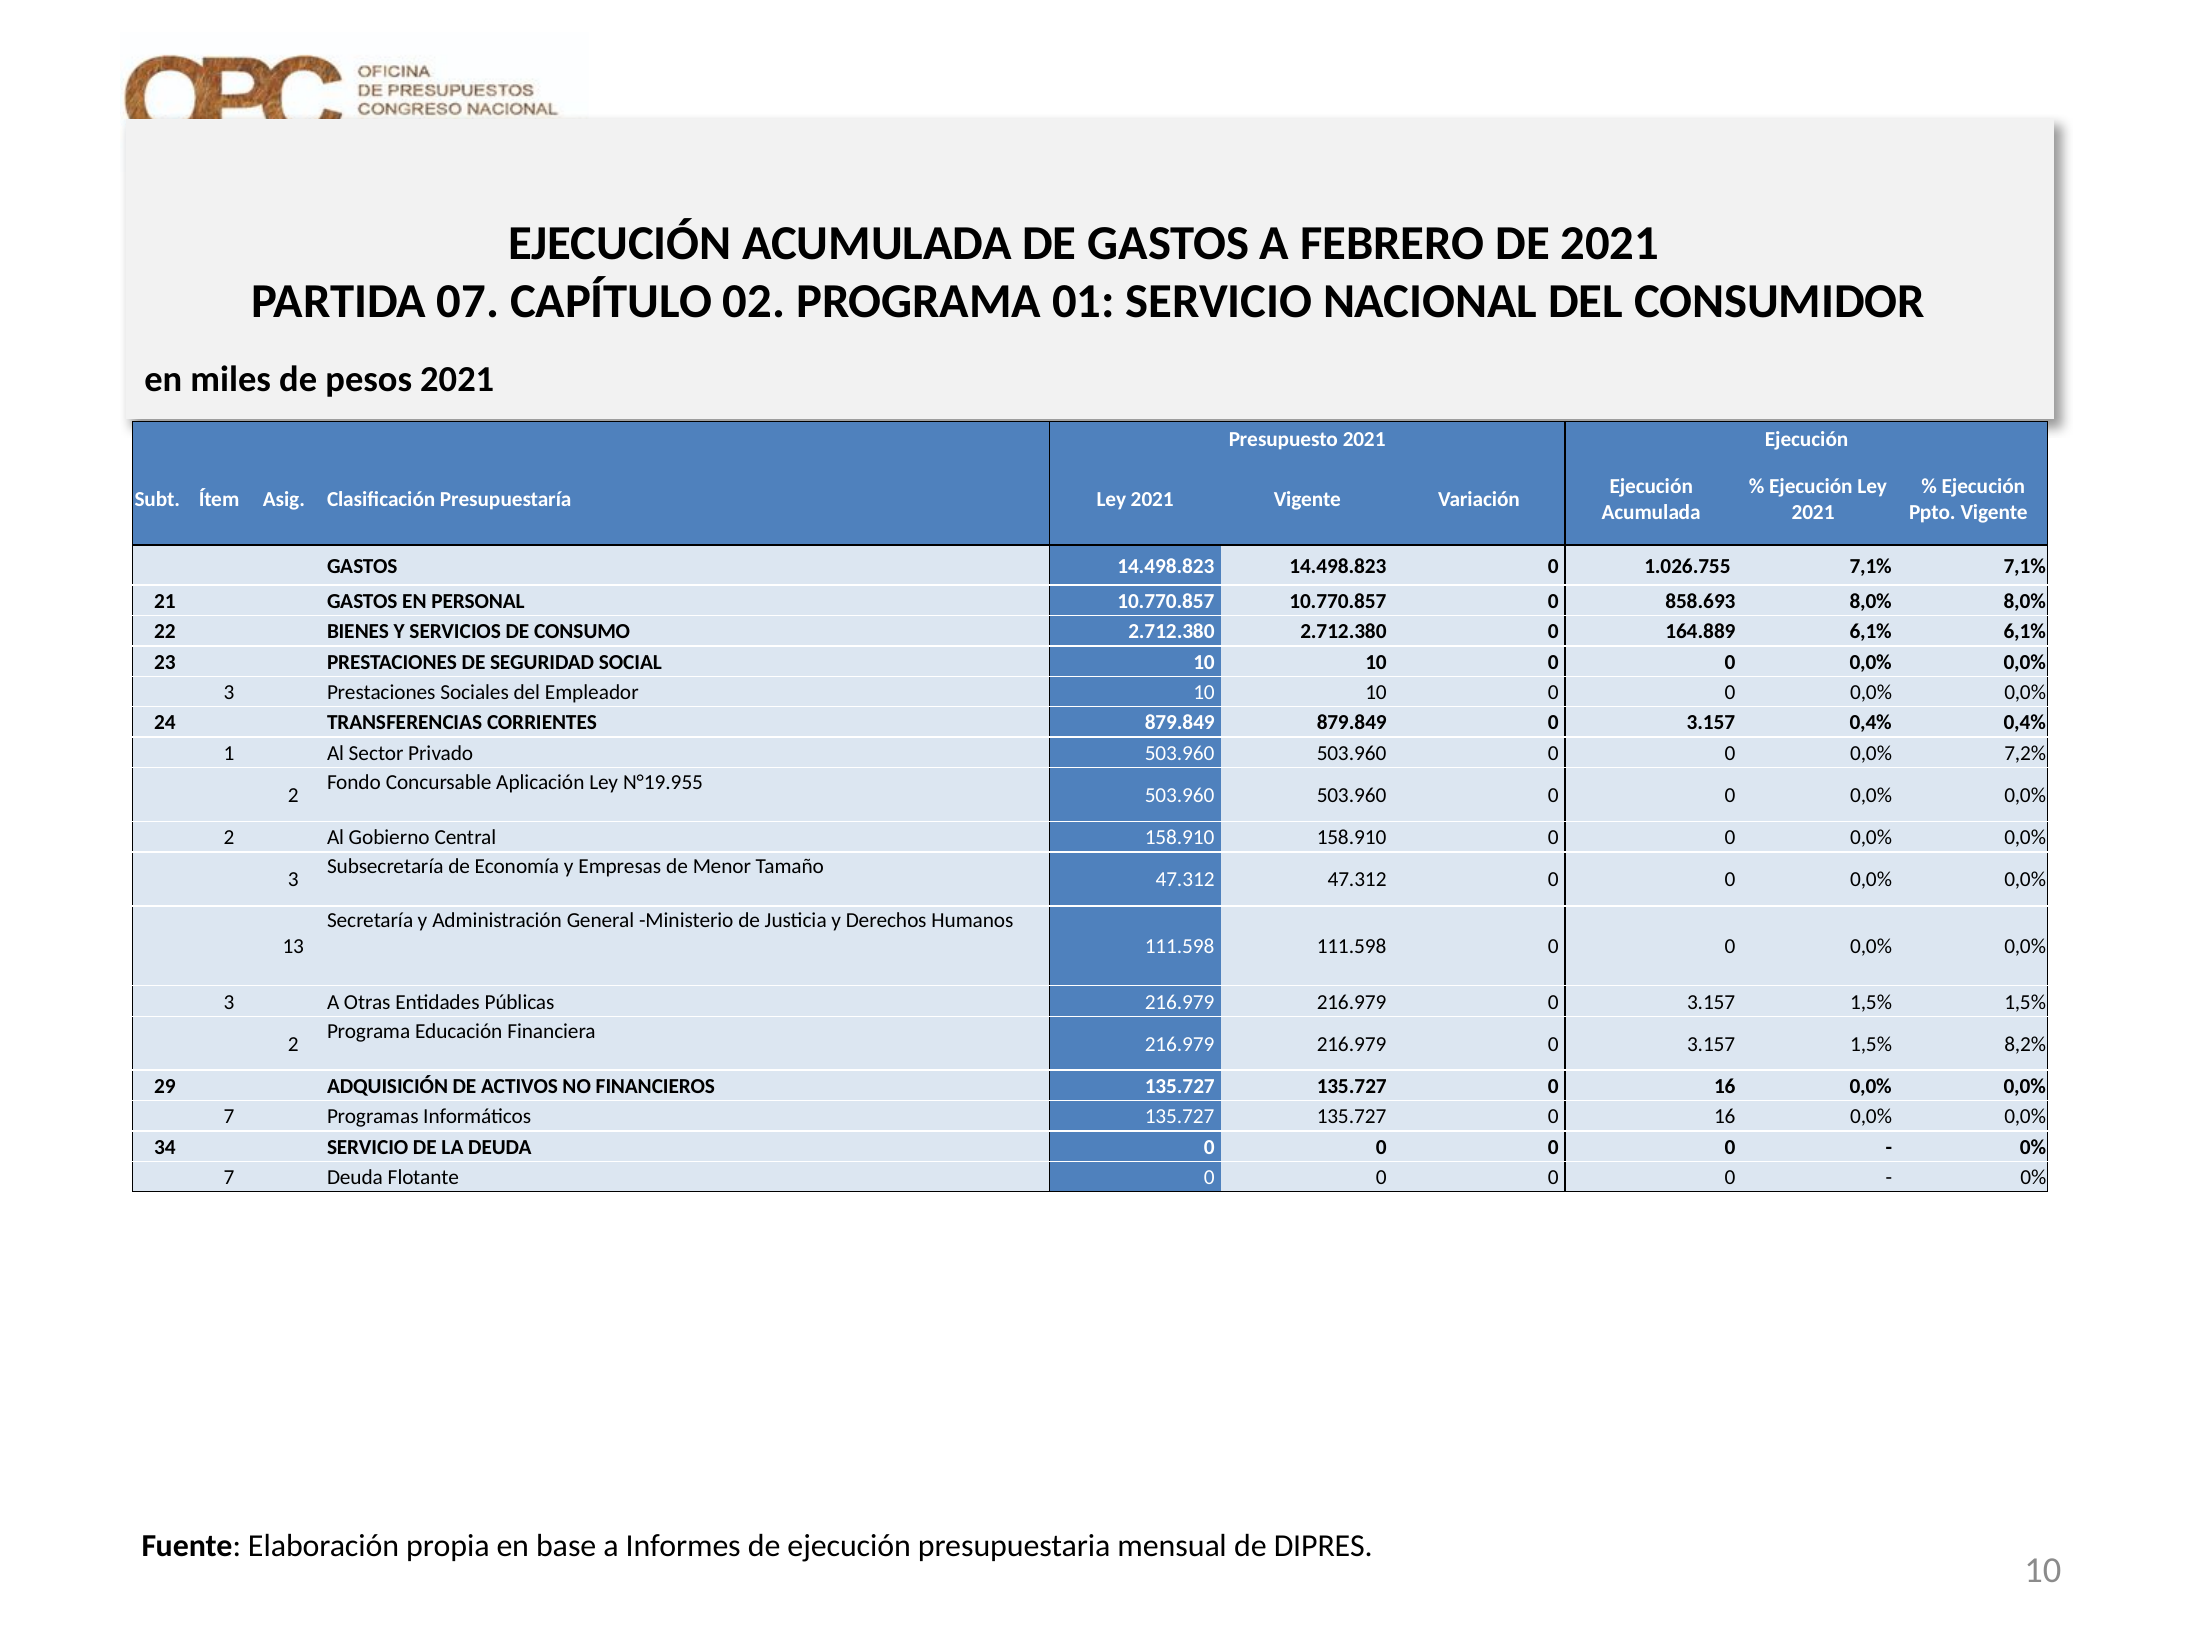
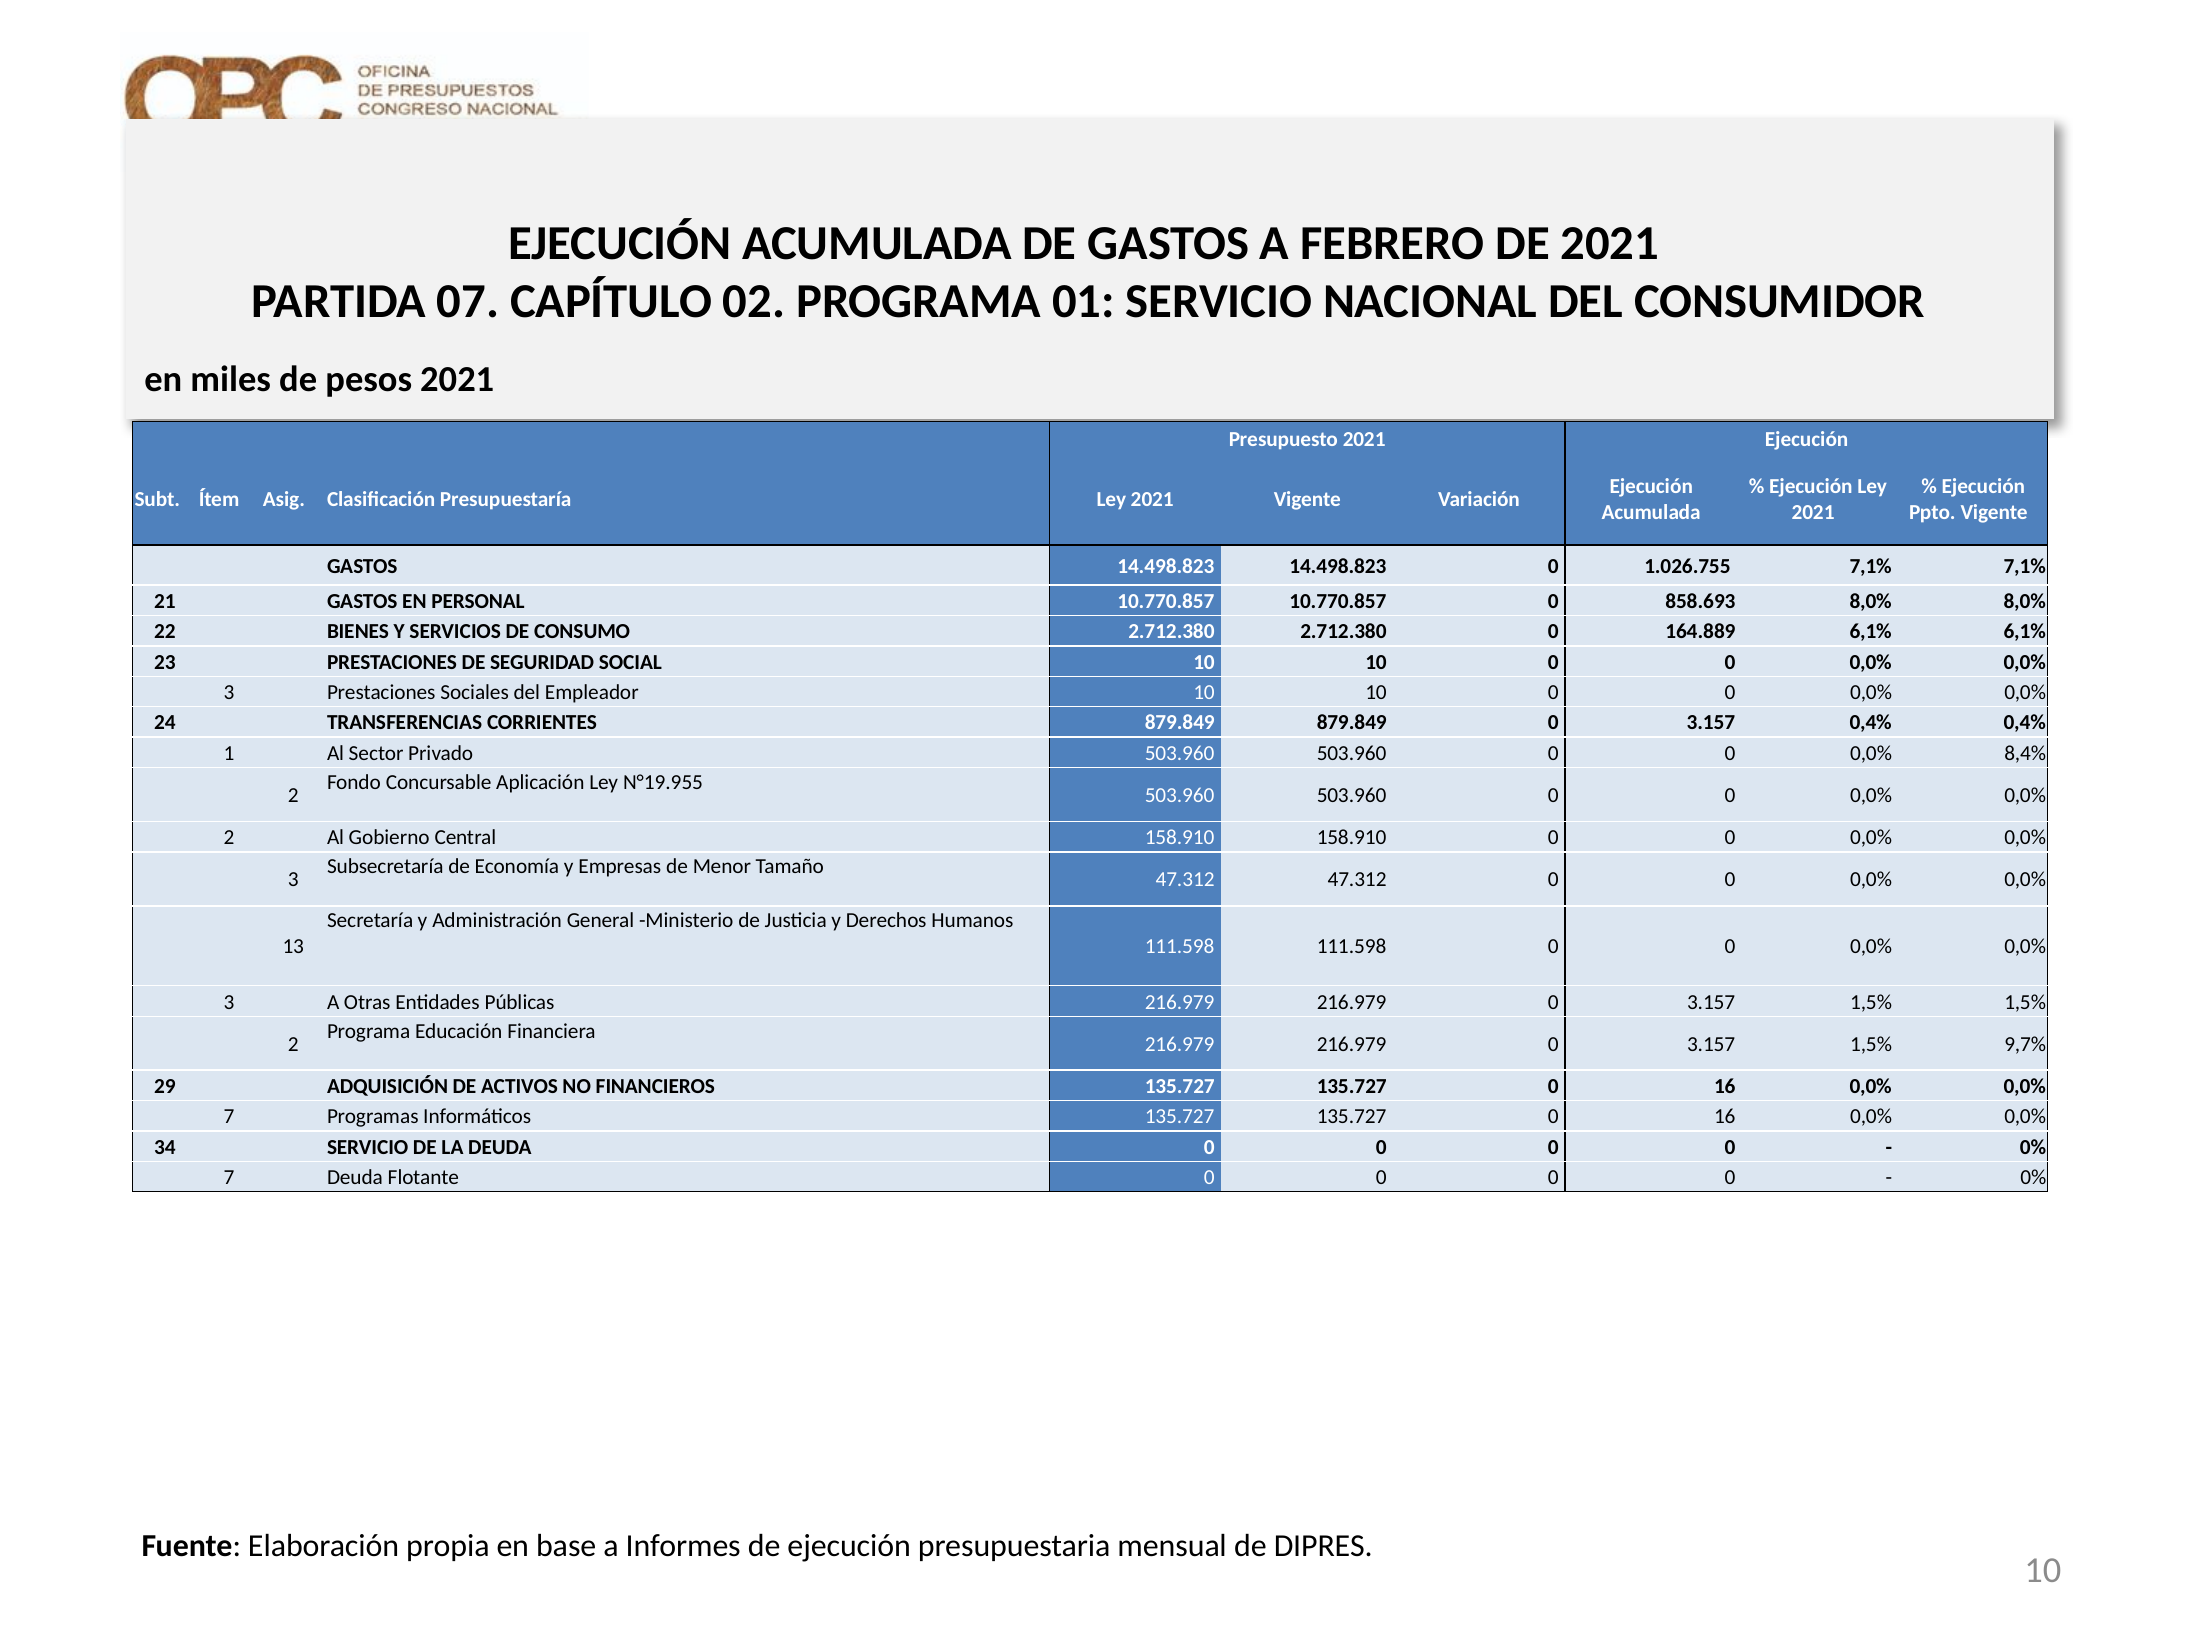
7,2%: 7,2% -> 8,4%
8,2%: 8,2% -> 9,7%
